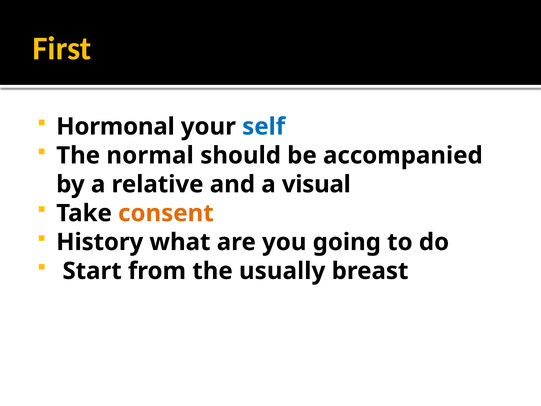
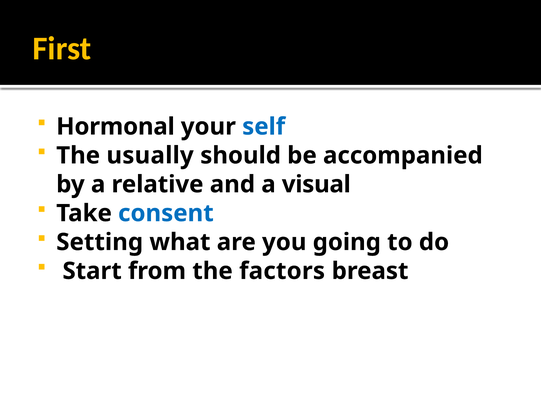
normal: normal -> usually
consent colour: orange -> blue
History: History -> Setting
usually: usually -> factors
